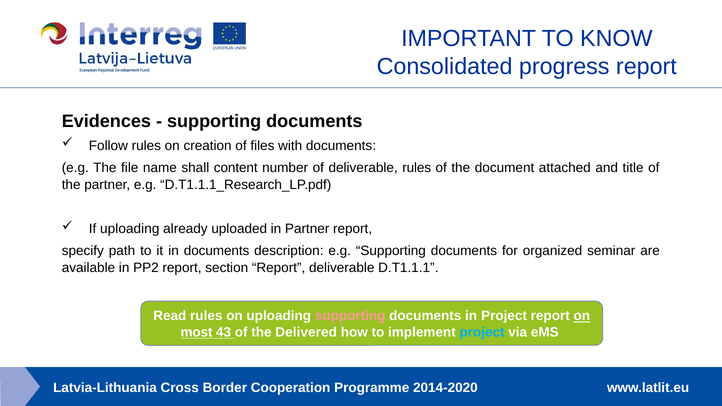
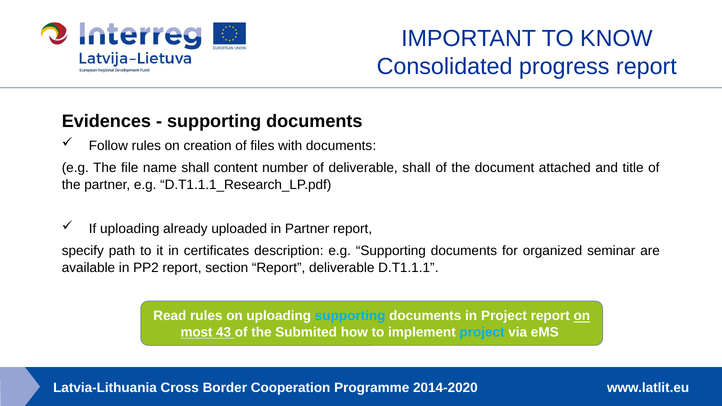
deliverable rules: rules -> shall
in documents: documents -> certificates
supporting at (350, 316) colour: pink -> light blue
Delivered: Delivered -> Submited
